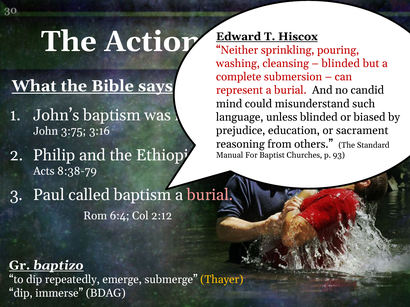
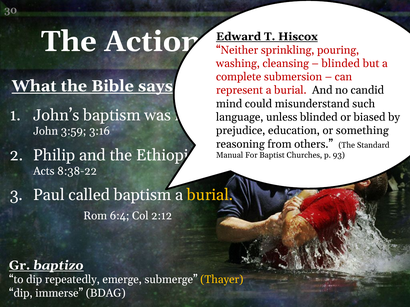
sacrament: sacrament -> something
3:75: 3:75 -> 3:59
8:38-79: 8:38-79 -> 8:38-22
burial at (210, 195) colour: pink -> yellow
